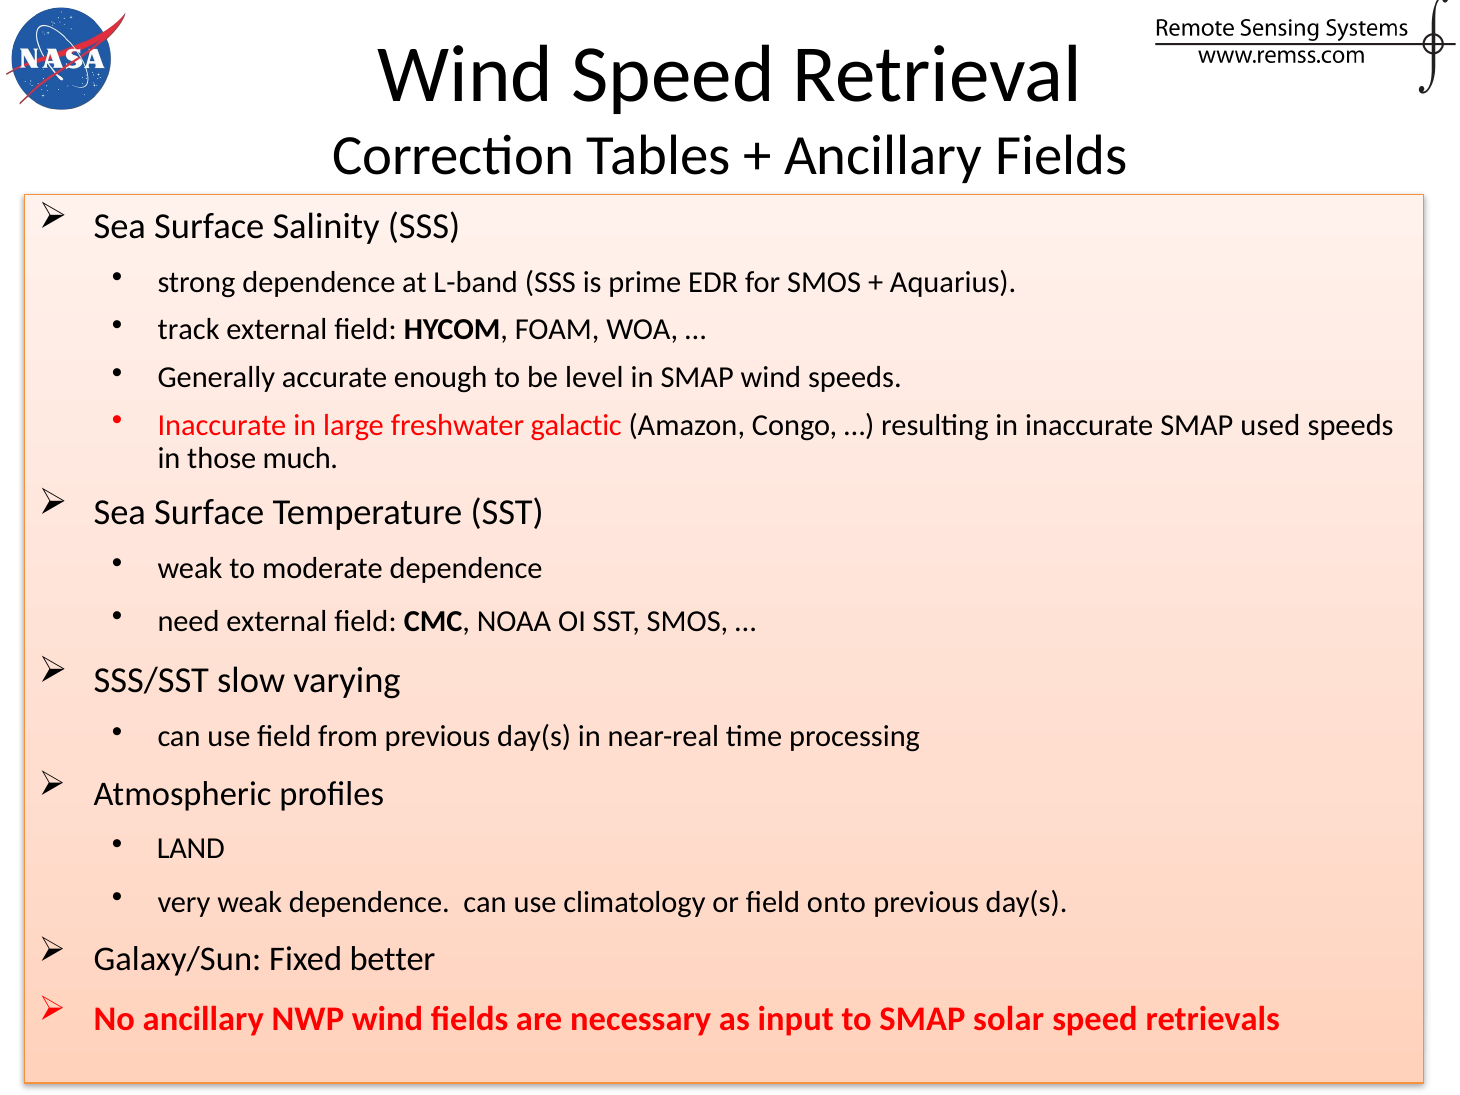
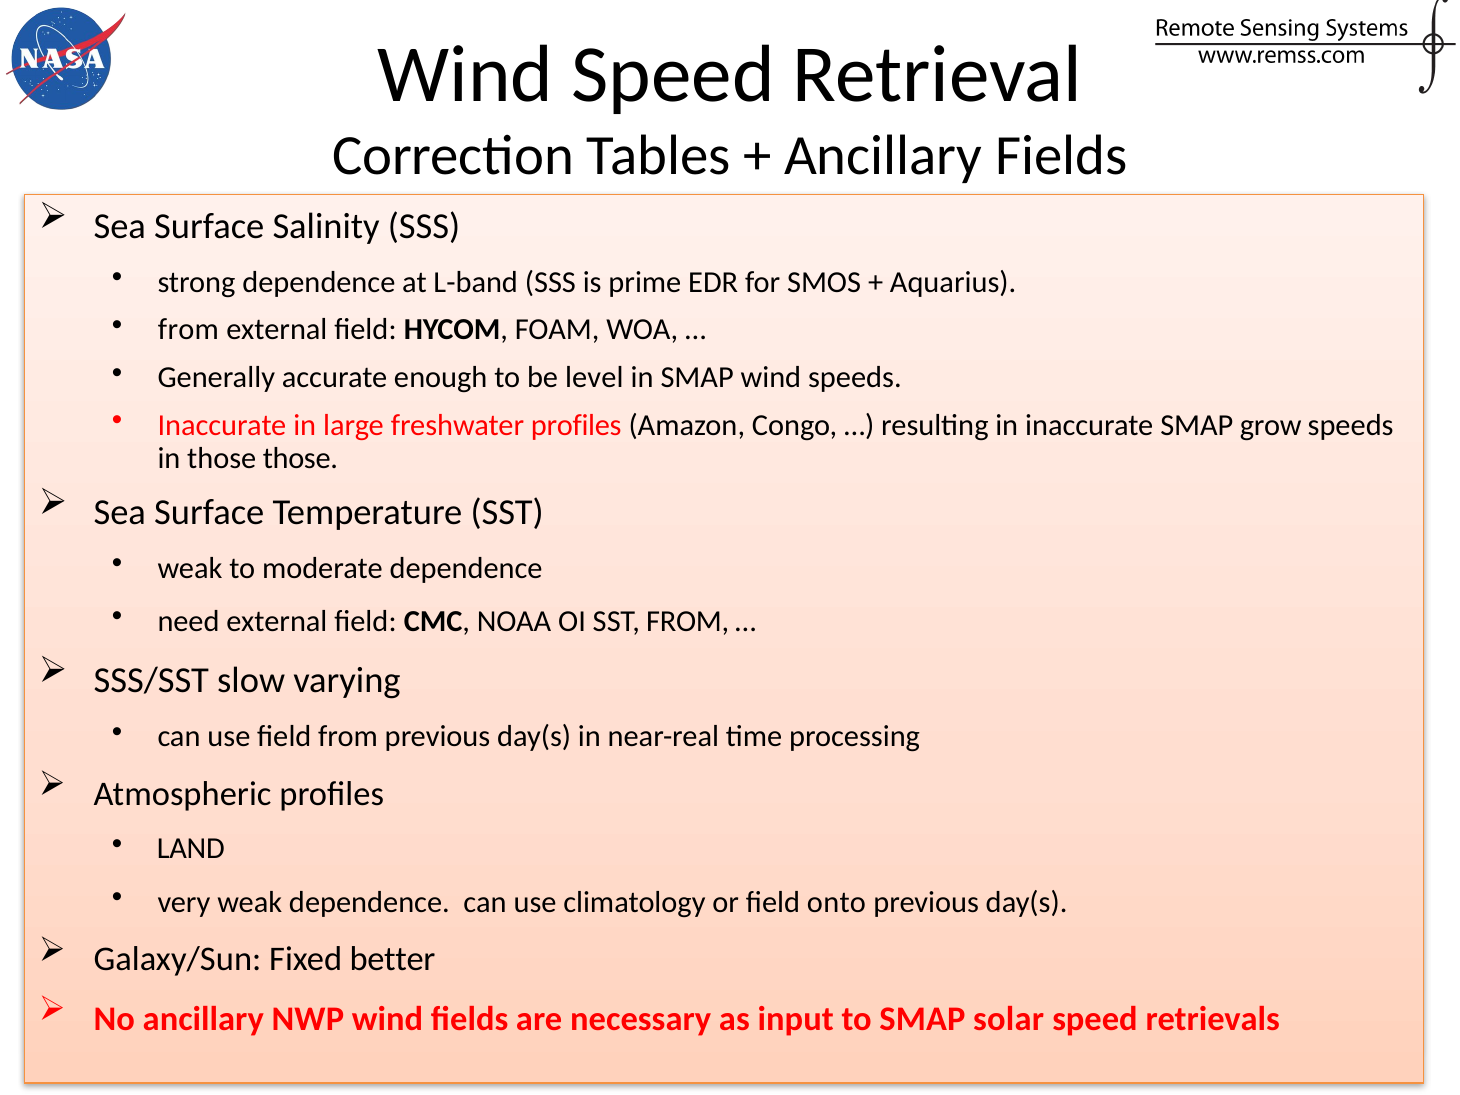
track at (189, 330): track -> from
freshwater galactic: galactic -> profiles
used: used -> grow
those much: much -> those
SST SMOS: SMOS -> FROM
